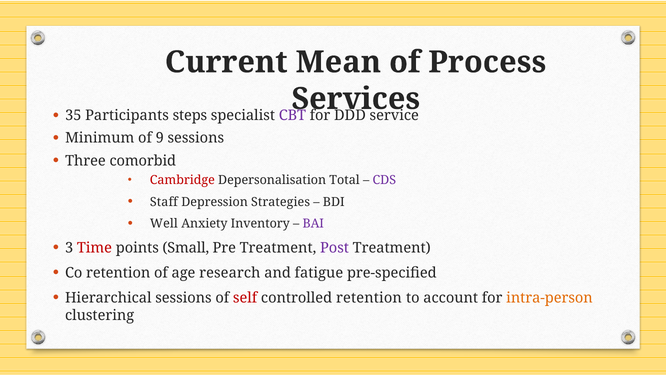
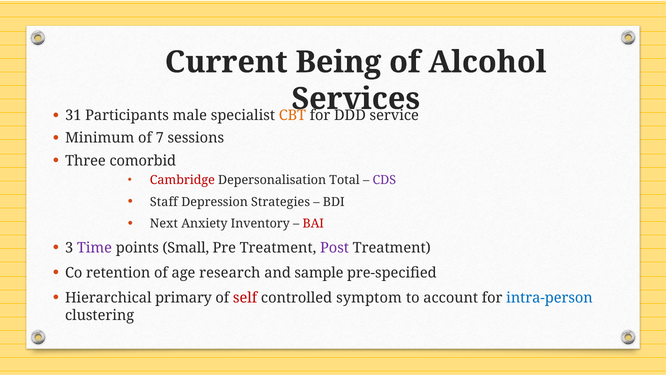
Mean: Mean -> Being
Process: Process -> Alcohol
35: 35 -> 31
steps: steps -> male
CBT colour: purple -> orange
9: 9 -> 7
Well: Well -> Next
BAI colour: purple -> red
Time colour: red -> purple
fatigue: fatigue -> sample
Hierarchical sessions: sessions -> primary
controlled retention: retention -> symptom
intra-person colour: orange -> blue
